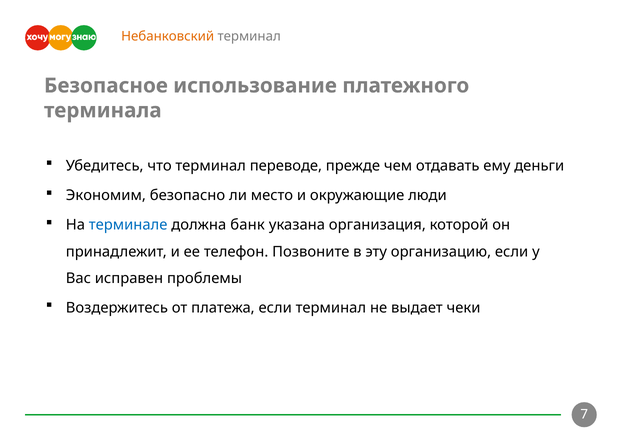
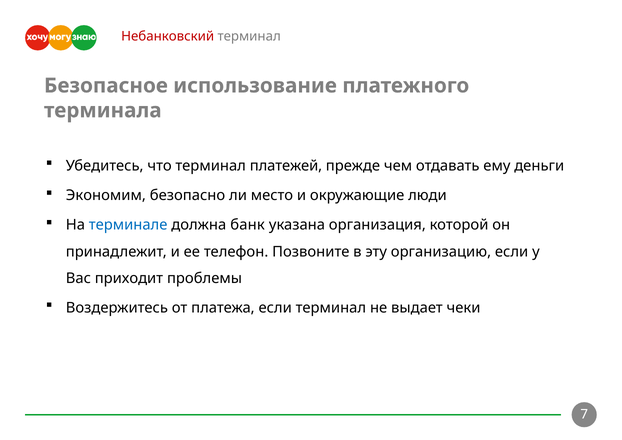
Небанковский colour: orange -> red
переводе: переводе -> платежей
исправен: исправен -> приходит
